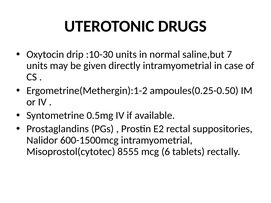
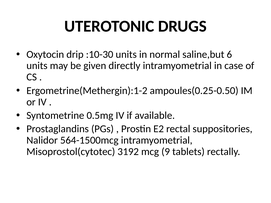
7: 7 -> 6
600-1500mcg: 600-1500mcg -> 564-1500mcg
8555: 8555 -> 3192
6: 6 -> 9
